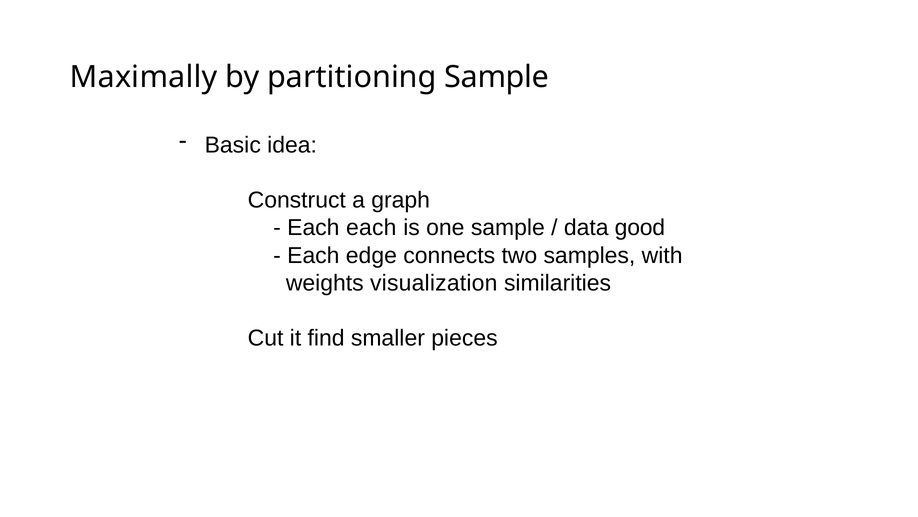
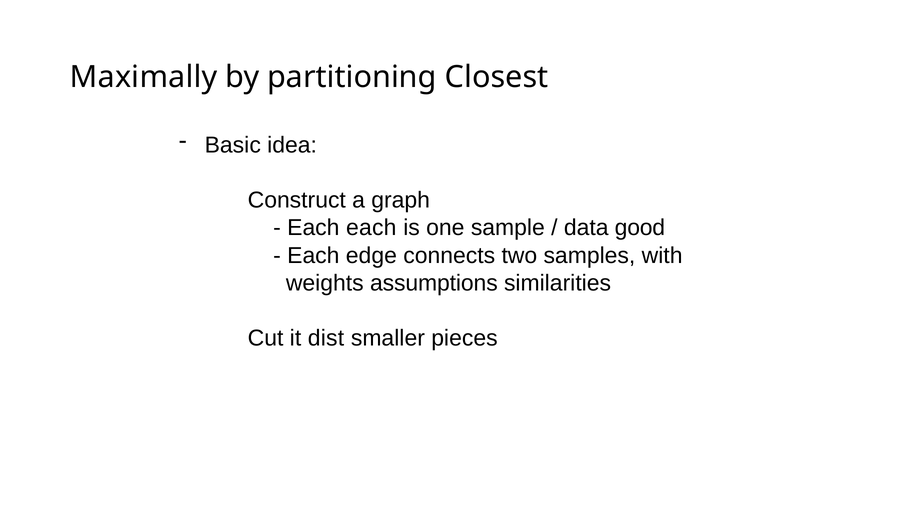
partitioning Sample: Sample -> Closest
visualization: visualization -> assumptions
find: find -> dist
